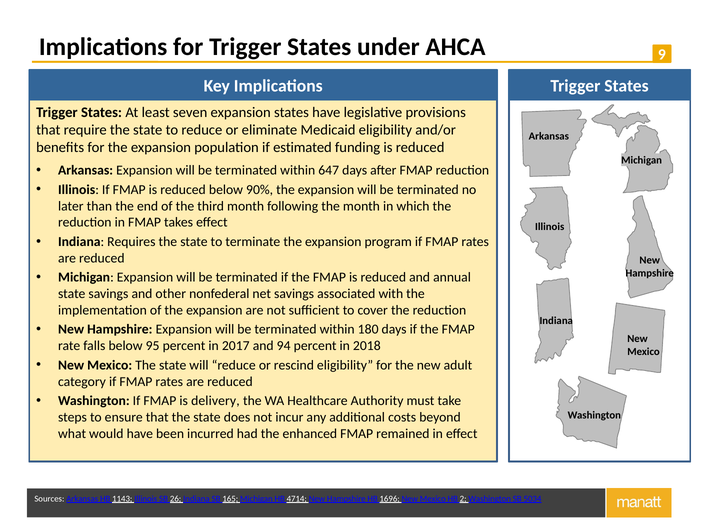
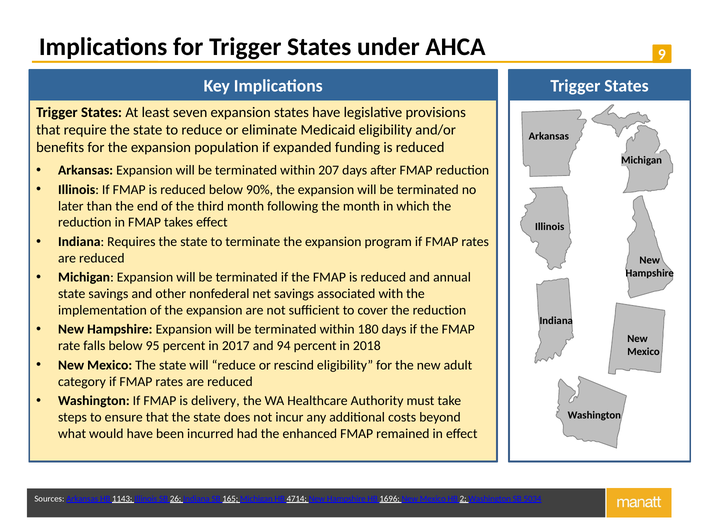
estimated: estimated -> expanded
647: 647 -> 207
